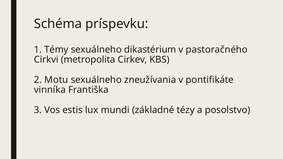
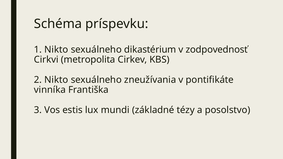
1 Témy: Témy -> Nikto
pastoračného: pastoračného -> zodpovednosť
2 Motu: Motu -> Nikto
